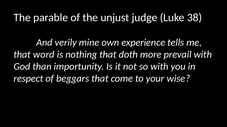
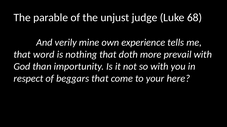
38: 38 -> 68
wise: wise -> here
